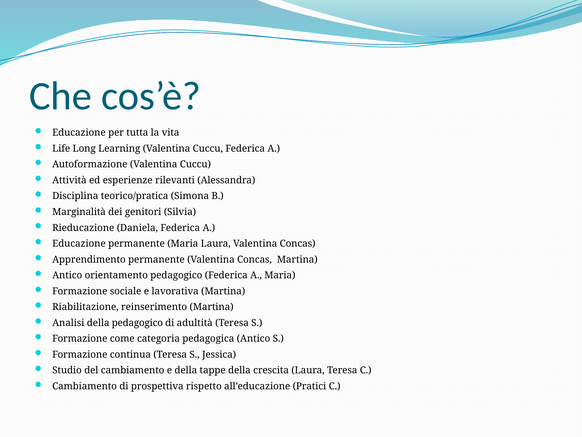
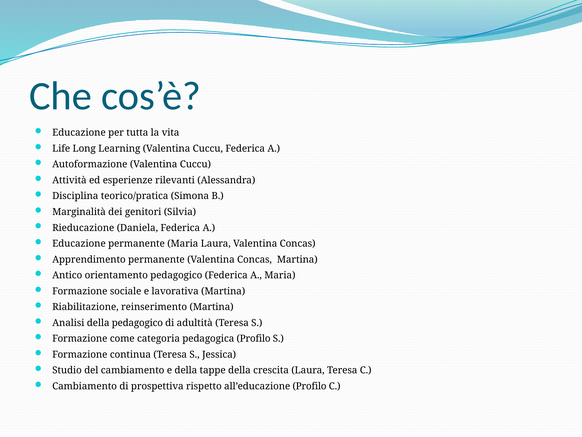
pedagogica Antico: Antico -> Profilo
all’educazione Pratici: Pratici -> Profilo
